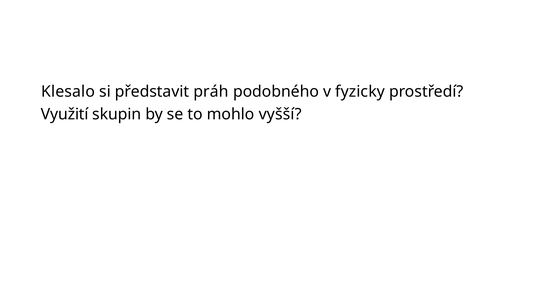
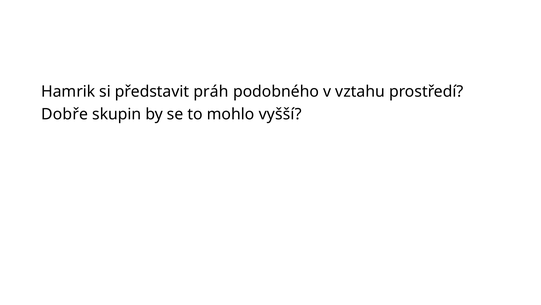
Klesalo: Klesalo -> Hamrik
fyzicky: fyzicky -> vztahu
Využití: Využití -> Dobře
